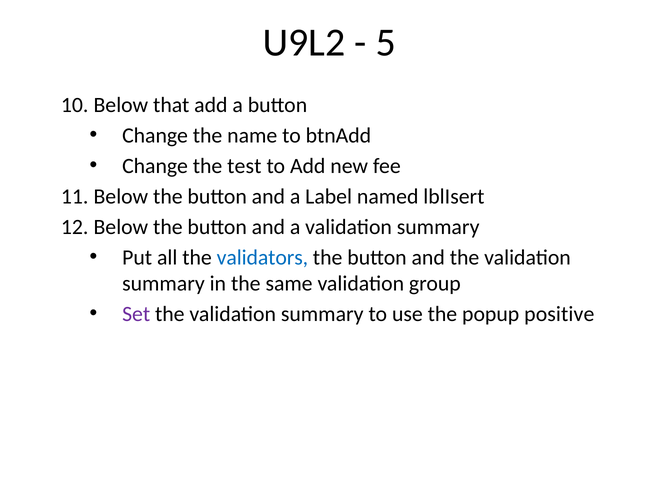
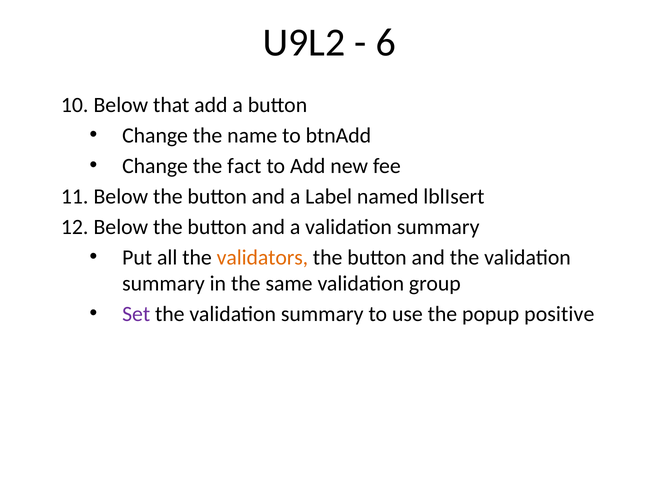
5: 5 -> 6
test: test -> fact
validators colour: blue -> orange
